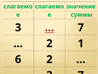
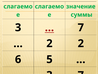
2 1: 1 -> 2
6 2: 2 -> 5
